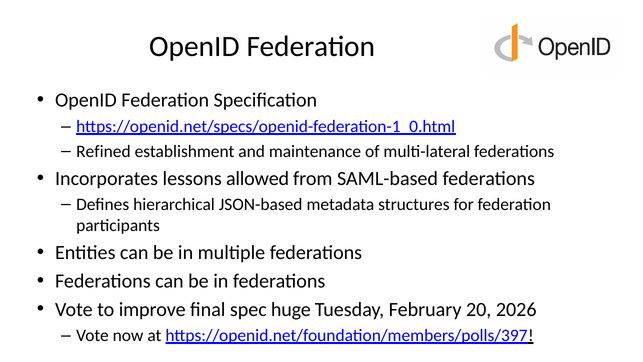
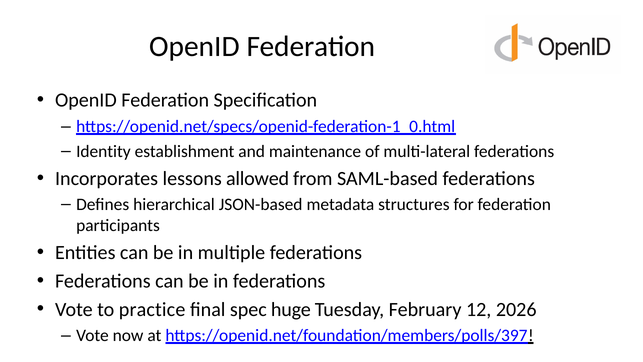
Refined: Refined -> Identity
improve: improve -> practice
20: 20 -> 12
